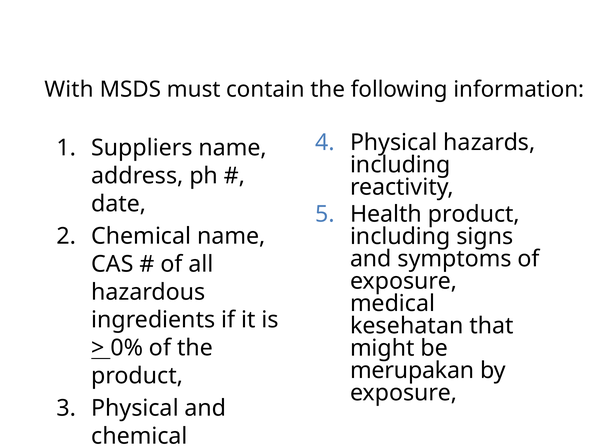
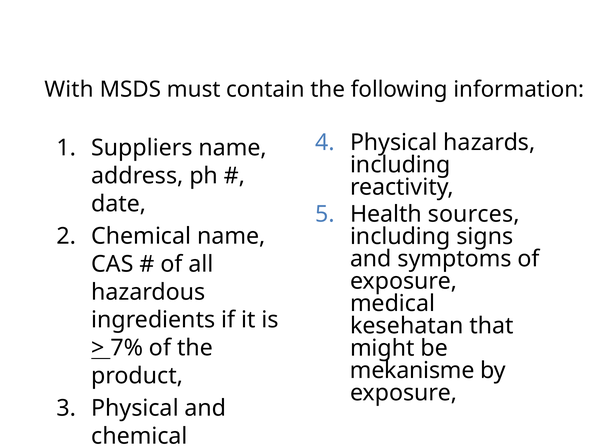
Health product: product -> sources
0%: 0% -> 7%
merupakan: merupakan -> mekanisme
